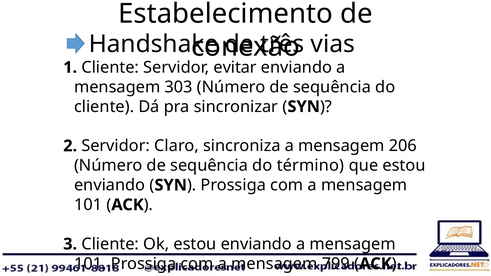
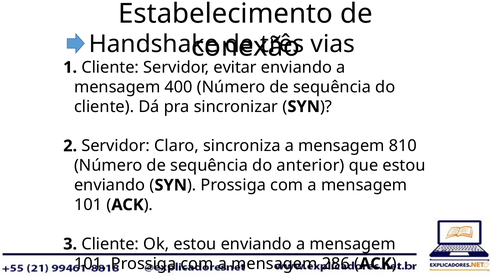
303: 303 -> 400
206: 206 -> 810
término: término -> anterior
799: 799 -> 286
